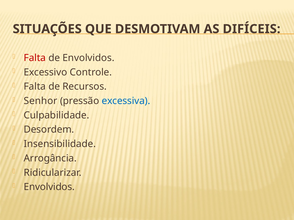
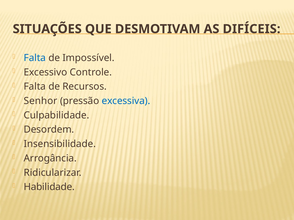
Falta at (35, 58) colour: red -> blue
de Envolvidos: Envolvidos -> Impossível
Envolvidos at (49, 187): Envolvidos -> Habilidade
